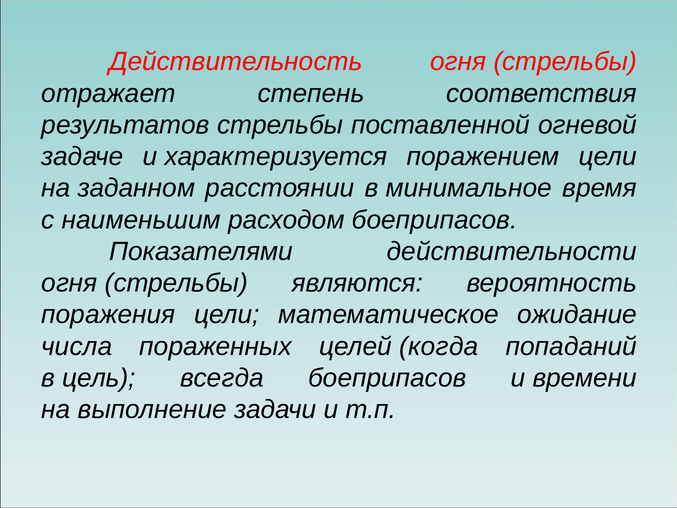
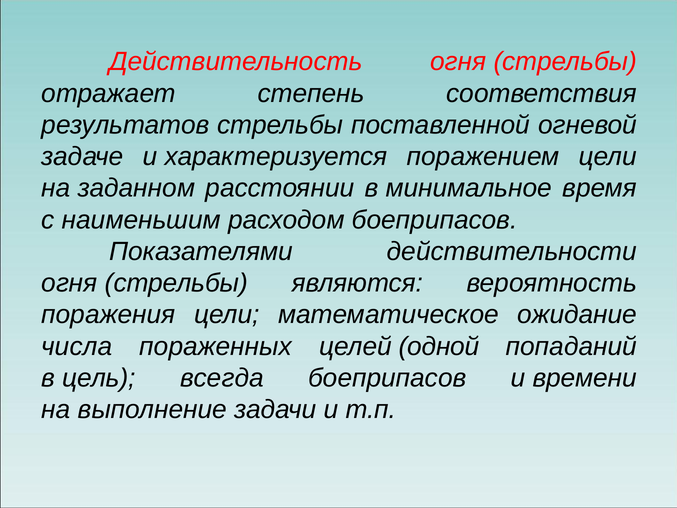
когда: когда -> одной
